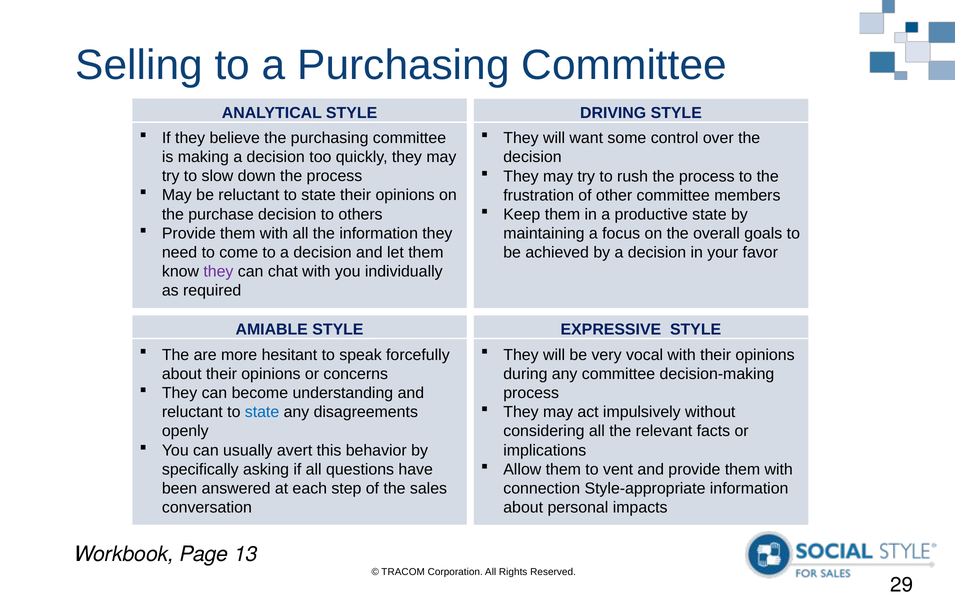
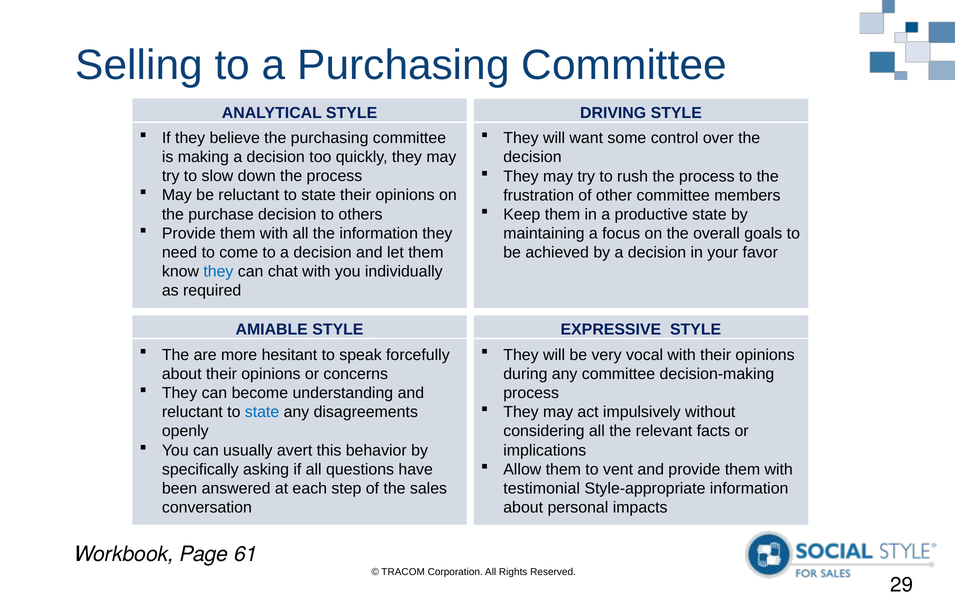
they at (218, 272) colour: purple -> blue
connection: connection -> testimonial
13: 13 -> 61
